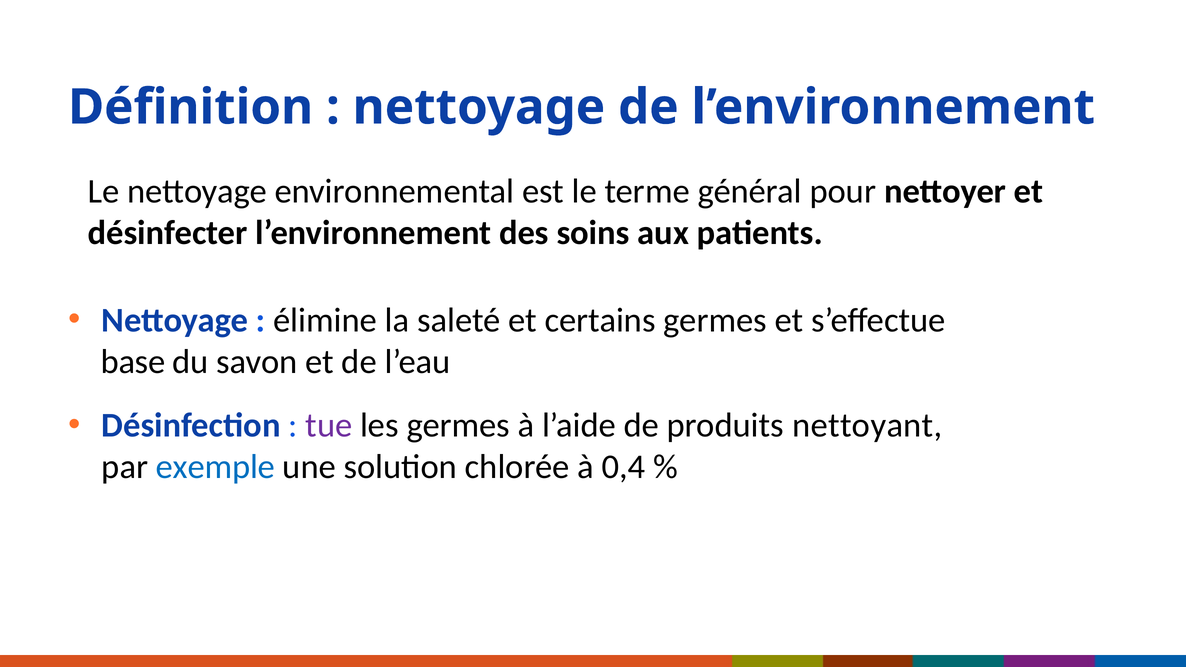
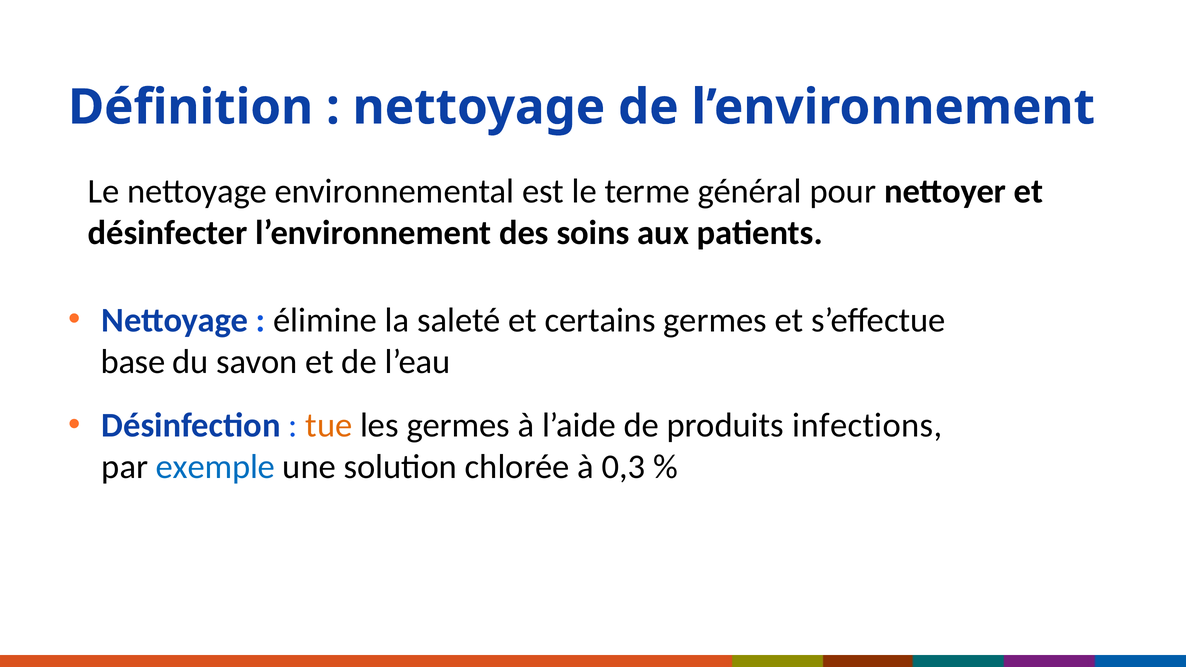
tue colour: purple -> orange
nettoyant: nettoyant -> infections
0,4: 0,4 -> 0,3
